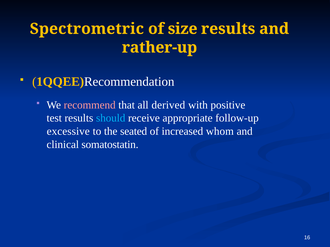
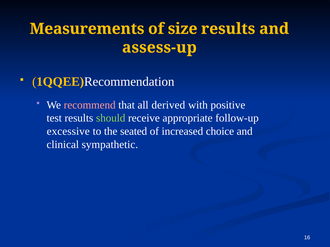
Spectrometric: Spectrometric -> Measurements
rather-up: rather-up -> assess-up
should colour: light blue -> light green
whom: whom -> choice
somatostatin: somatostatin -> sympathetic
